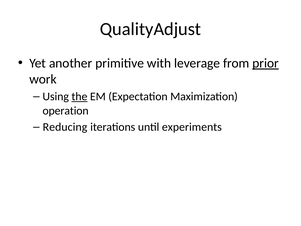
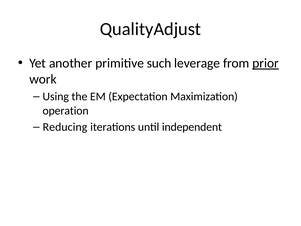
with: with -> such
the underline: present -> none
experiments: experiments -> independent
